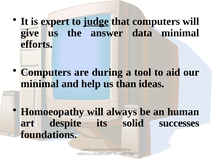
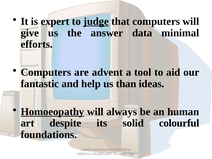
during: during -> advent
minimal at (40, 84): minimal -> fantastic
Homoeopathy underline: none -> present
successes: successes -> colourful
